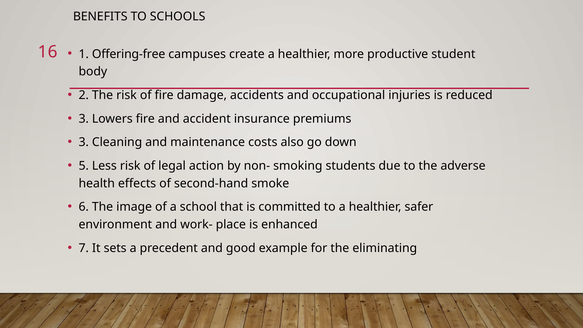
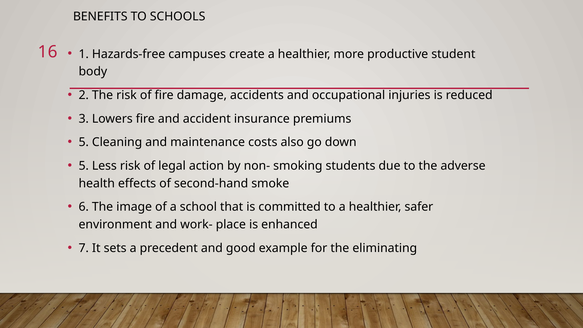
Offering-free: Offering-free -> Hazards-free
3 at (84, 142): 3 -> 5
